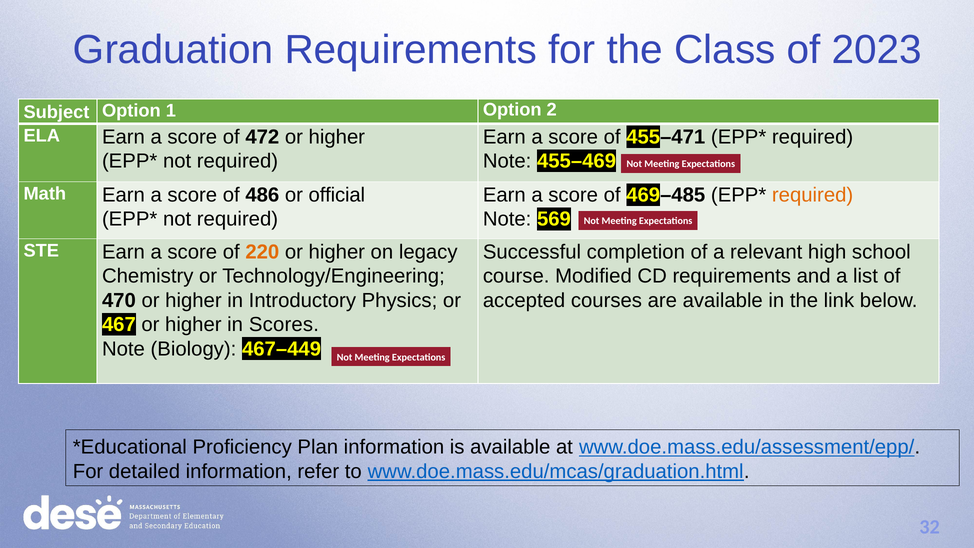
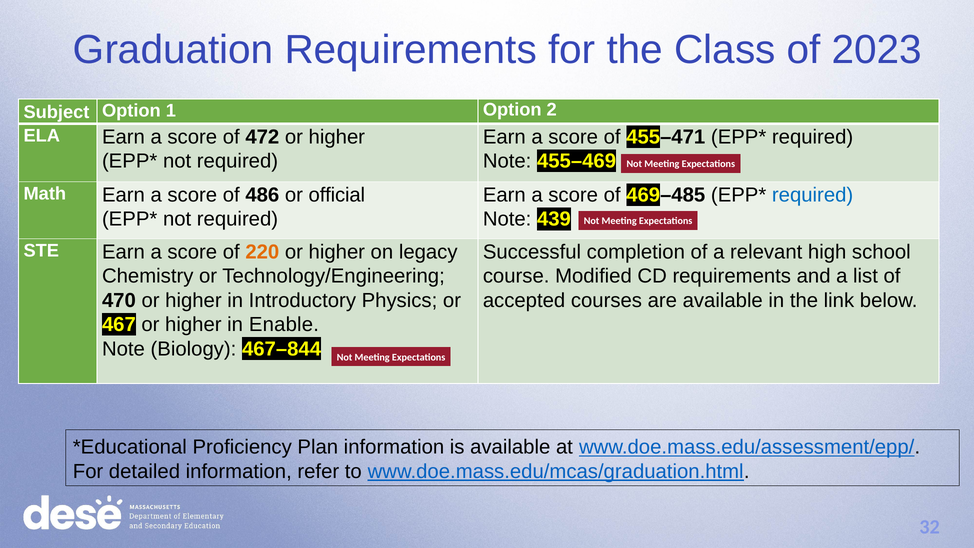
required at (813, 195) colour: orange -> blue
569: 569 -> 439
Scores: Scores -> Enable
467–449: 467–449 -> 467–844
